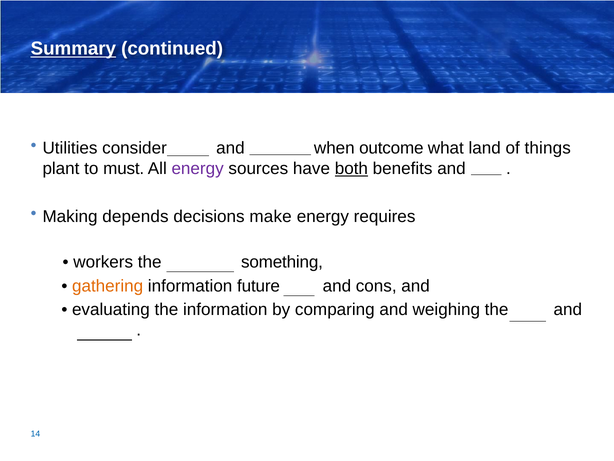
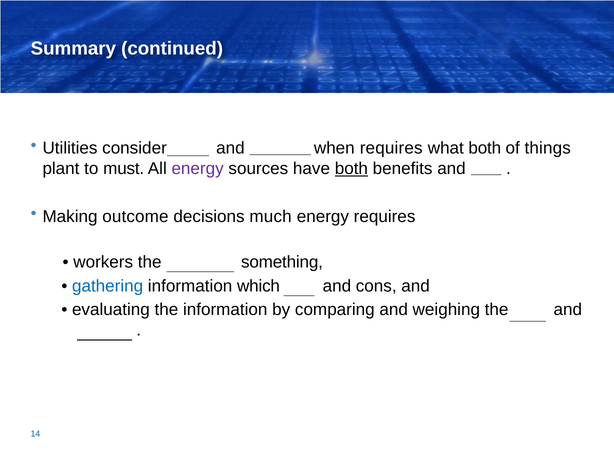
Summary underline: present -> none
when outcome: outcome -> requires
what land: land -> both
depends: depends -> outcome
make: make -> much
gathering colour: orange -> blue
future: future -> which
